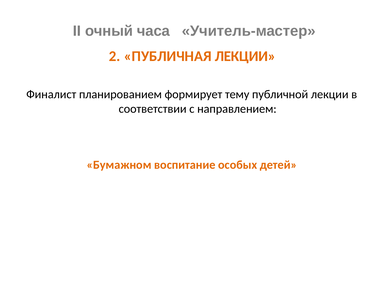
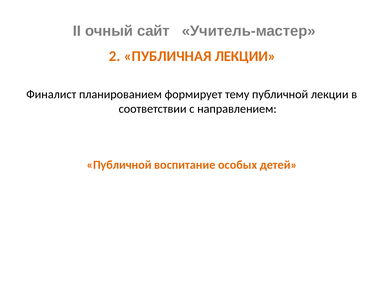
часа: часа -> сайт
Бумажном at (119, 165): Бумажном -> Публичной
